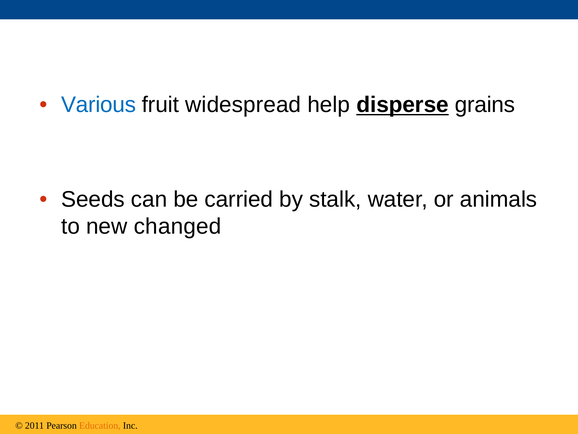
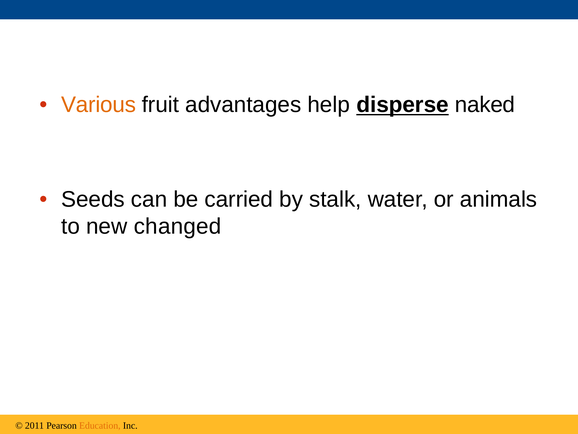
Various colour: blue -> orange
widespread: widespread -> advantages
grains: grains -> naked
